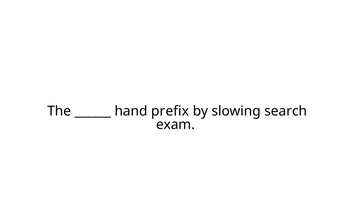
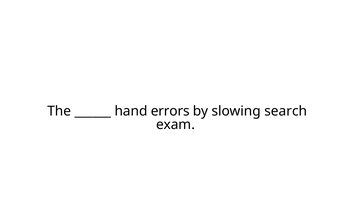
prefix: prefix -> errors
